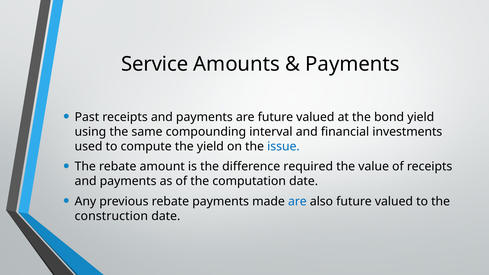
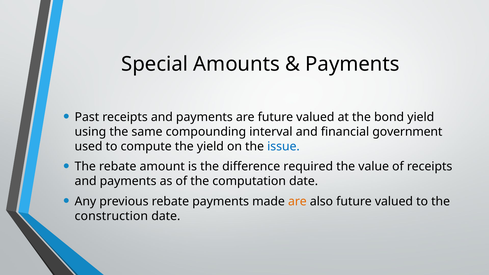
Service: Service -> Special
investments: investments -> government
are at (297, 201) colour: blue -> orange
